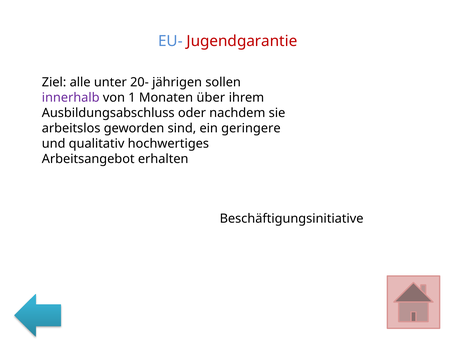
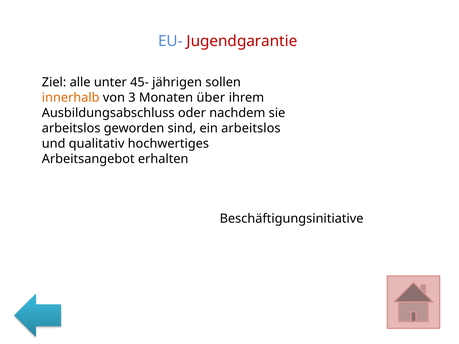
20-: 20- -> 45-
innerhalb colour: purple -> orange
1: 1 -> 3
ein geringere: geringere -> arbeitslos
